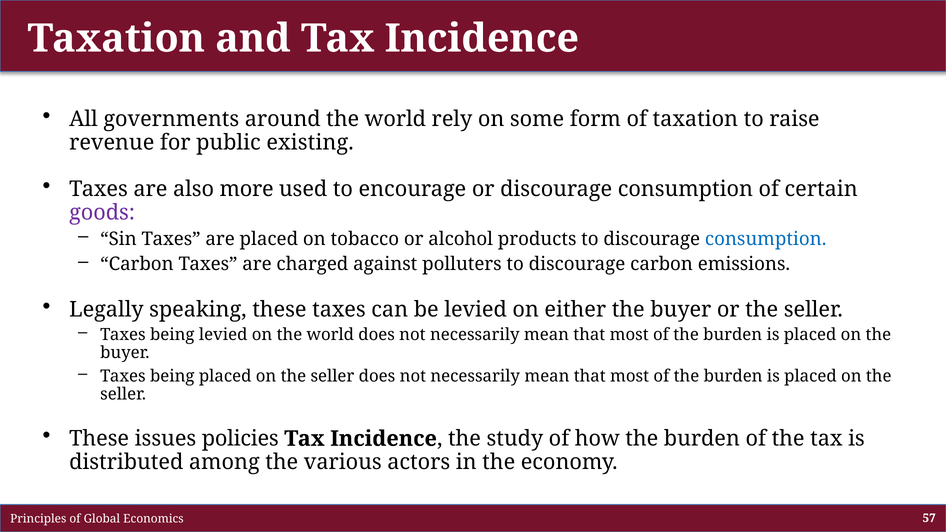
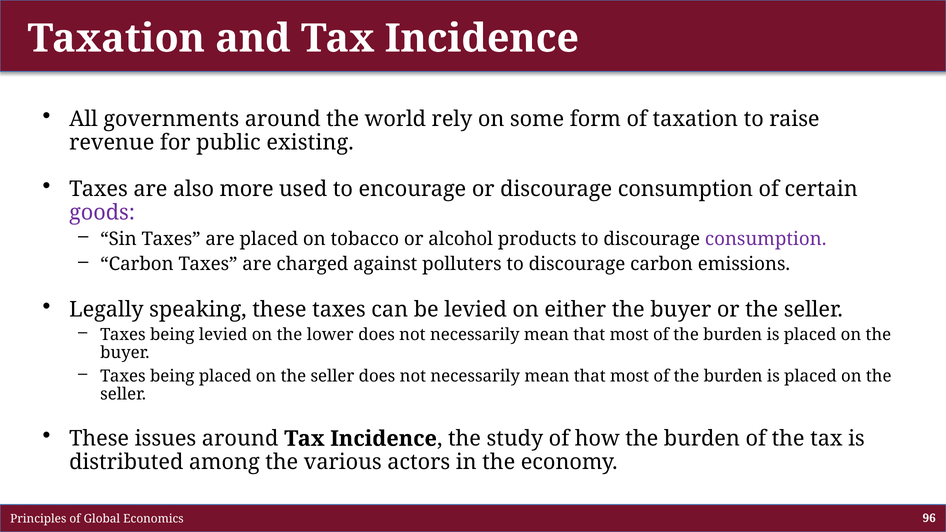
consumption at (766, 239) colour: blue -> purple
on the world: world -> lower
issues policies: policies -> around
57: 57 -> 96
